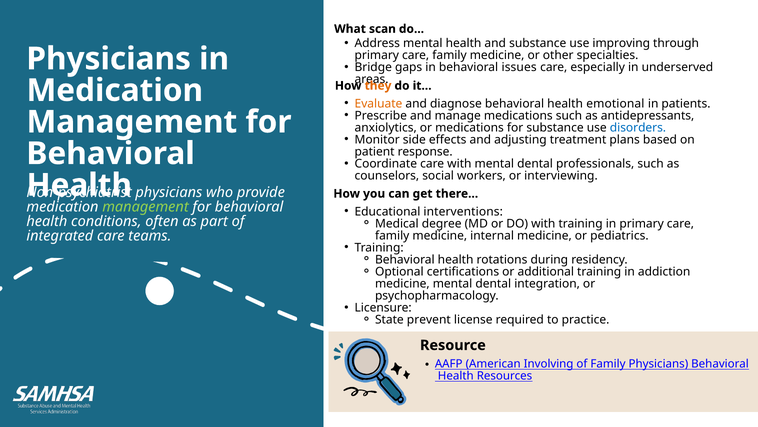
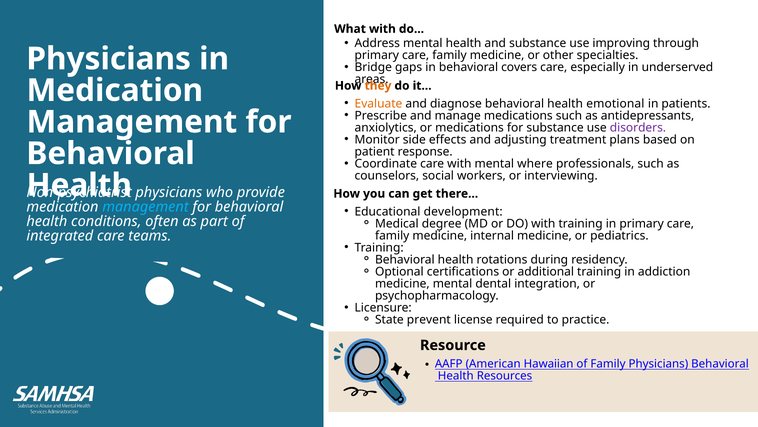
What scan: scan -> with
issues: issues -> covers
disorders colour: blue -> purple
with mental dental: dental -> where
management at (145, 207) colour: light green -> light blue
interventions: interventions -> development
Involving: Involving -> Hawaiian
